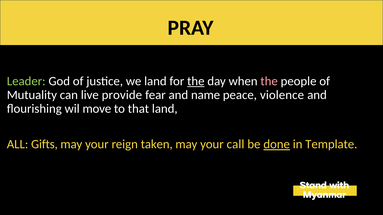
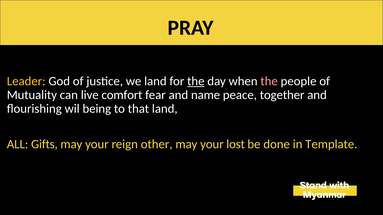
Leader colour: light green -> yellow
provide: provide -> comfort
violence: violence -> together
move: move -> being
taken: taken -> other
call: call -> lost
done underline: present -> none
